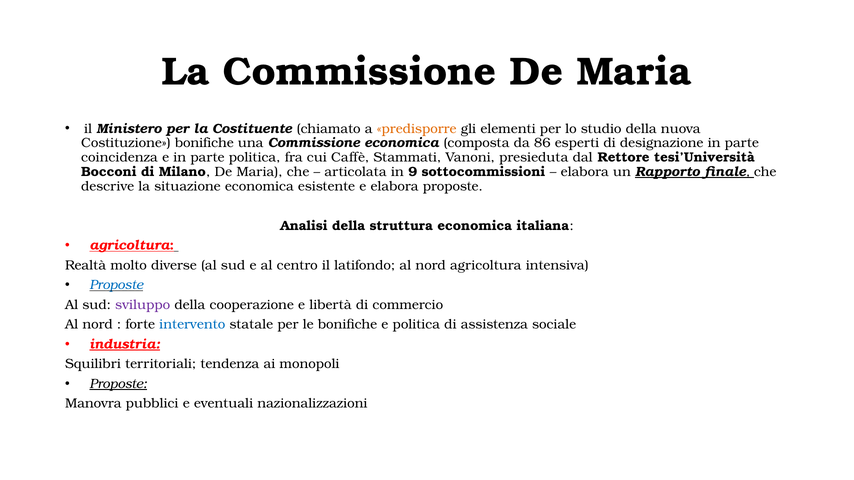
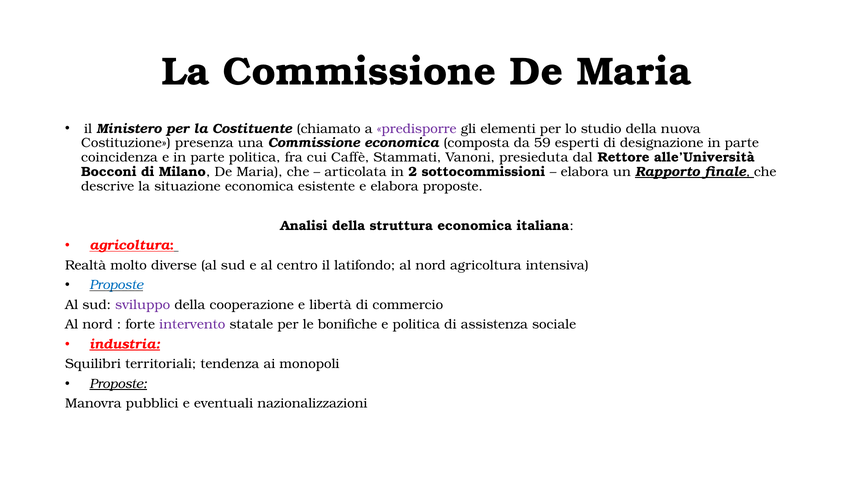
predisporre colour: orange -> purple
Costituzione bonifiche: bonifiche -> presenza
86: 86 -> 59
tesi’Università: tesi’Università -> alle’Università
9: 9 -> 2
intervento colour: blue -> purple
